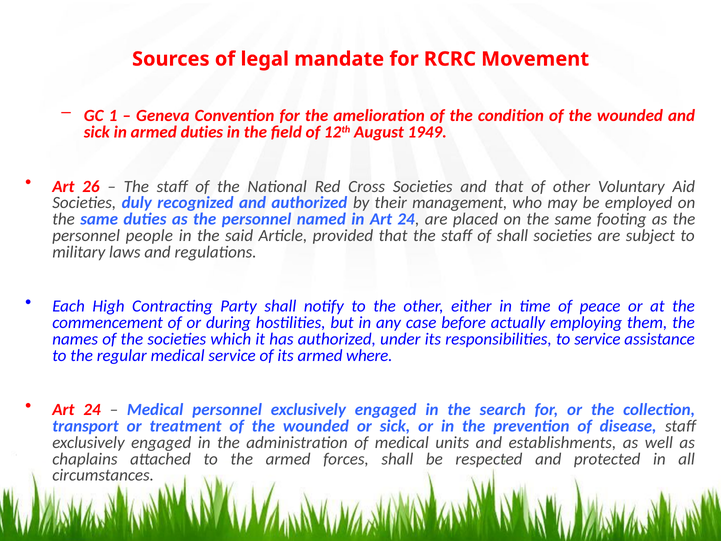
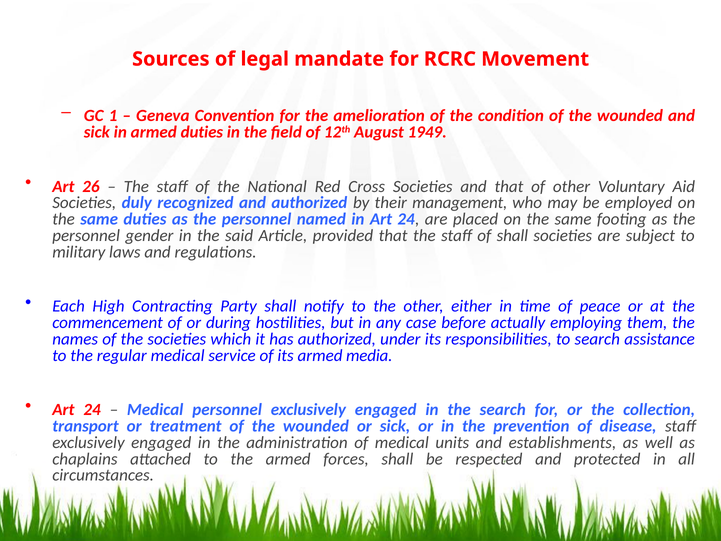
people: people -> gender
to service: service -> search
where: where -> media
